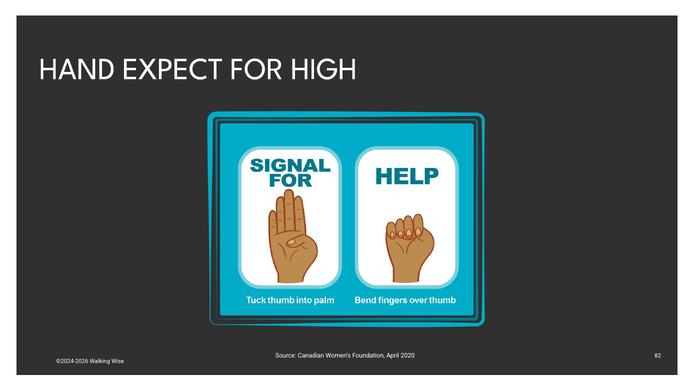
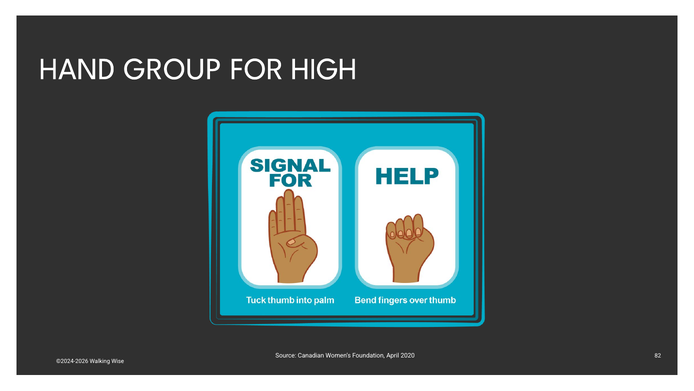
EXPECT: EXPECT -> GROUP
